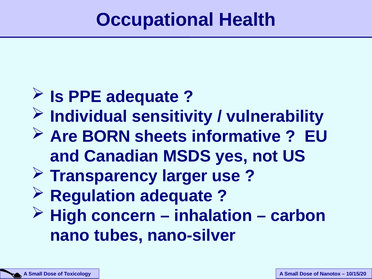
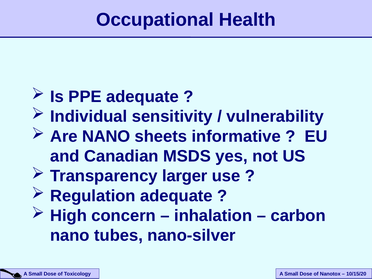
Are BORN: BORN -> NANO
